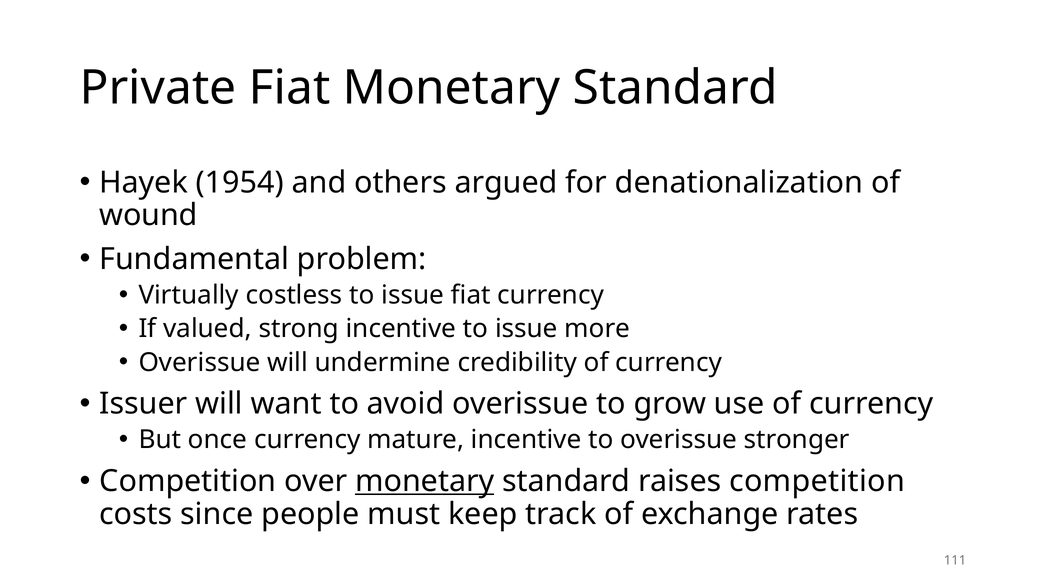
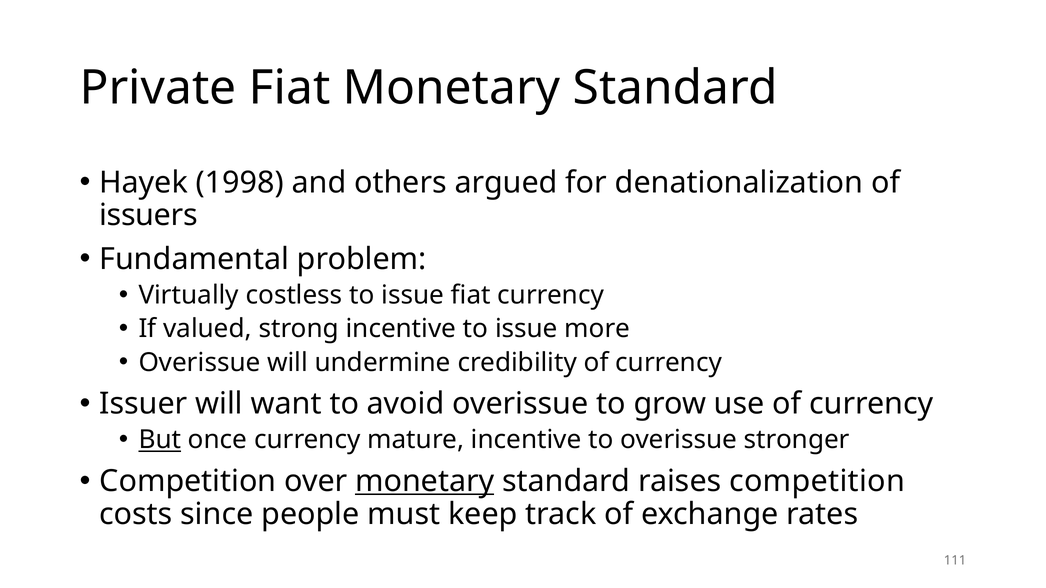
1954: 1954 -> 1998
wound: wound -> issuers
But underline: none -> present
